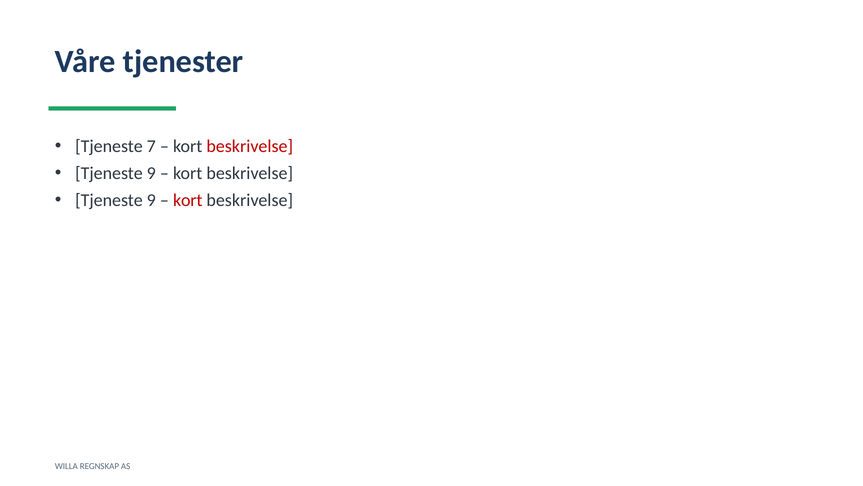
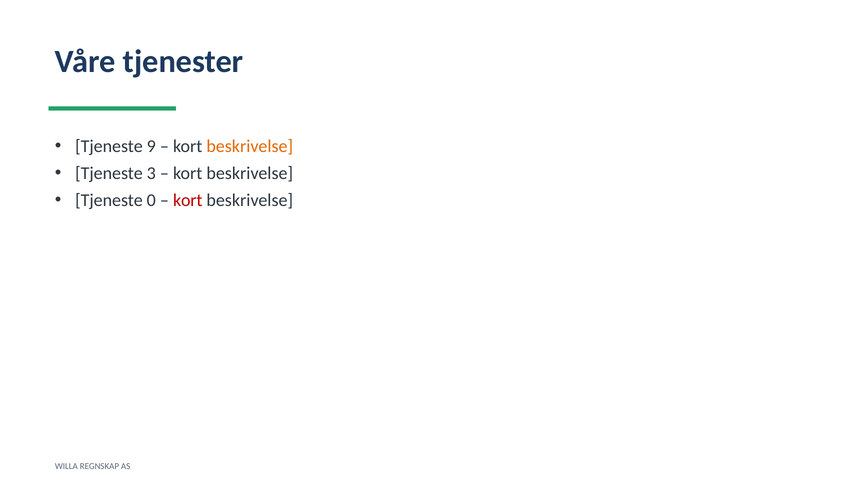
7: 7 -> 9
beskrivelse at (250, 146) colour: red -> orange
9 at (151, 173): 9 -> 3
9 at (151, 200): 9 -> 0
